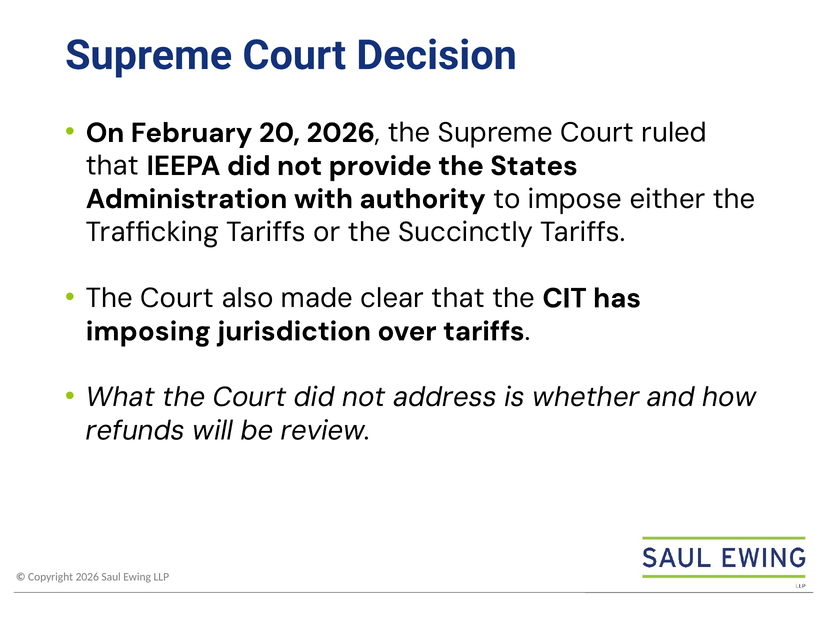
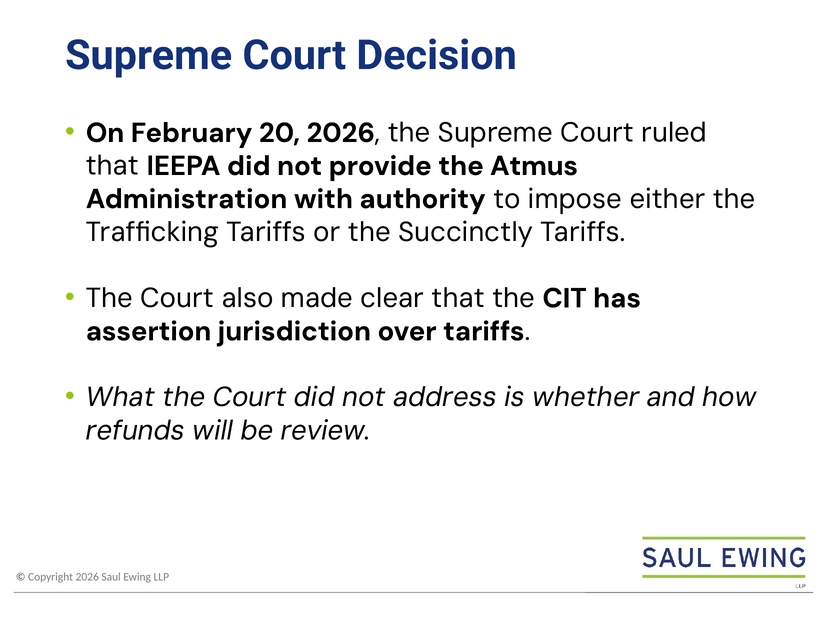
States: States -> Atmus
imposing: imposing -> assertion
